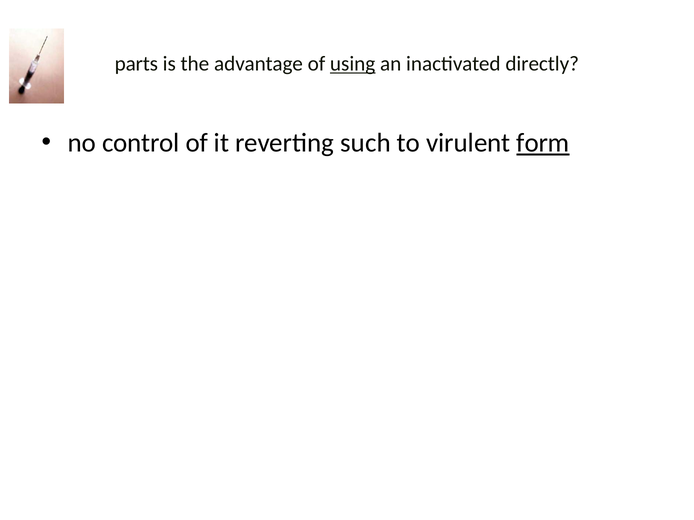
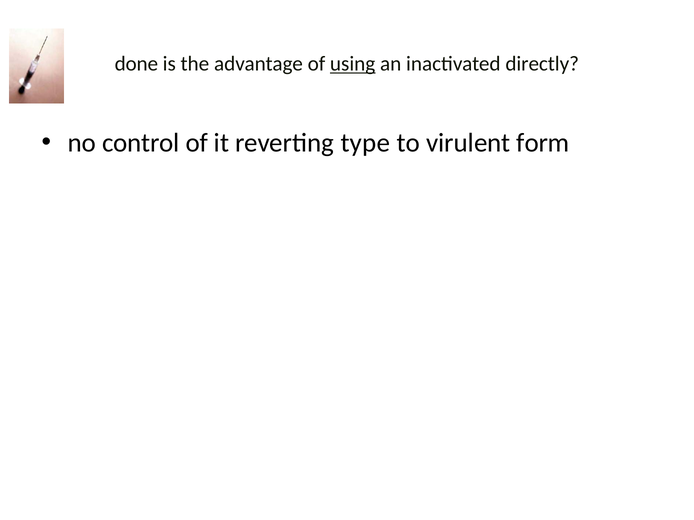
parts: parts -> done
such: such -> type
form underline: present -> none
